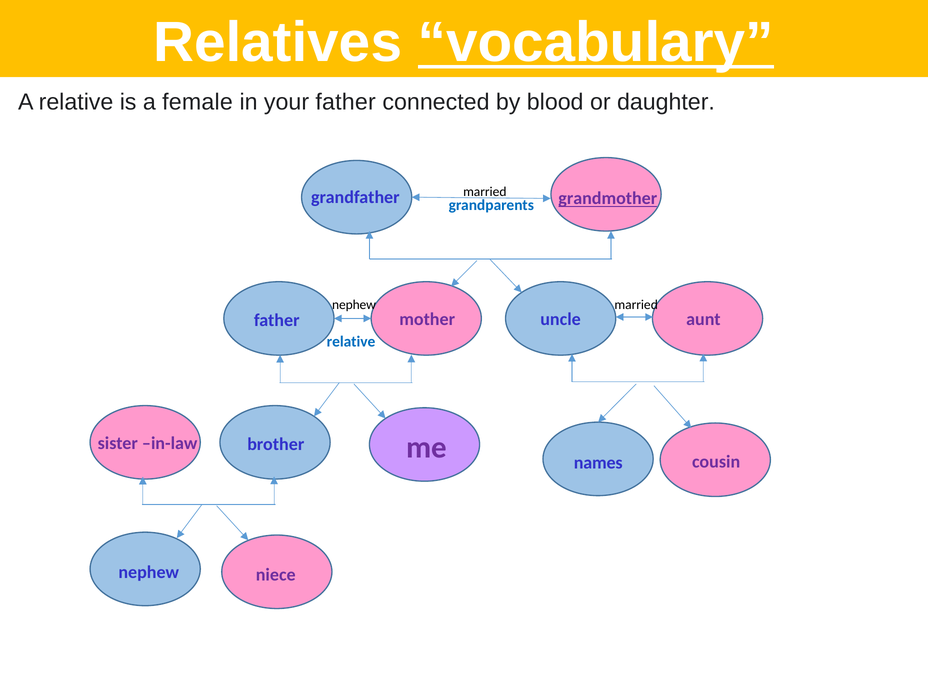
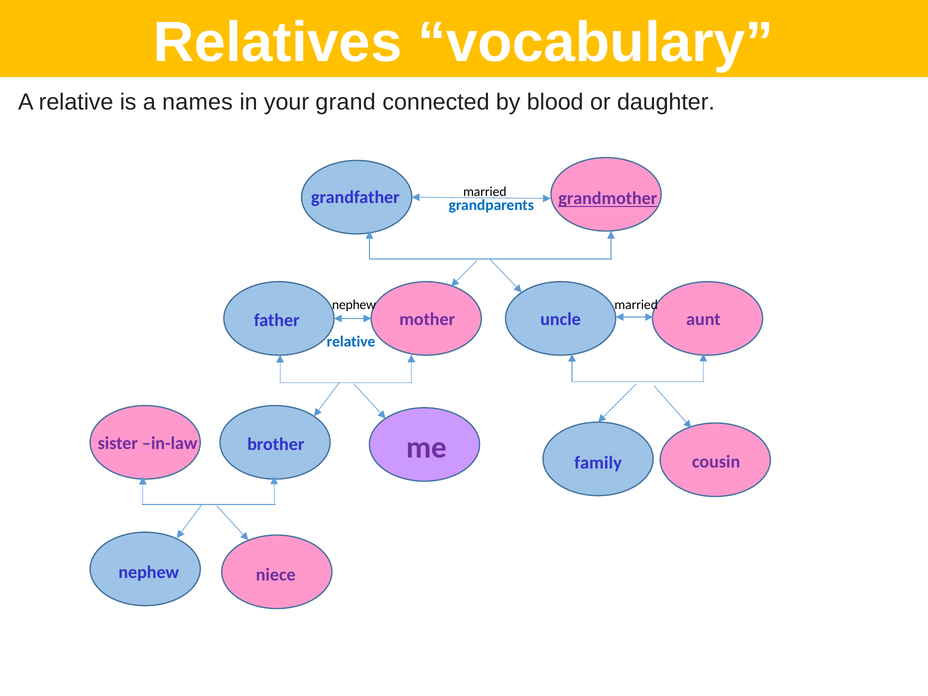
vocabulary underline: present -> none
female: female -> names
your father: father -> grand
names: names -> family
